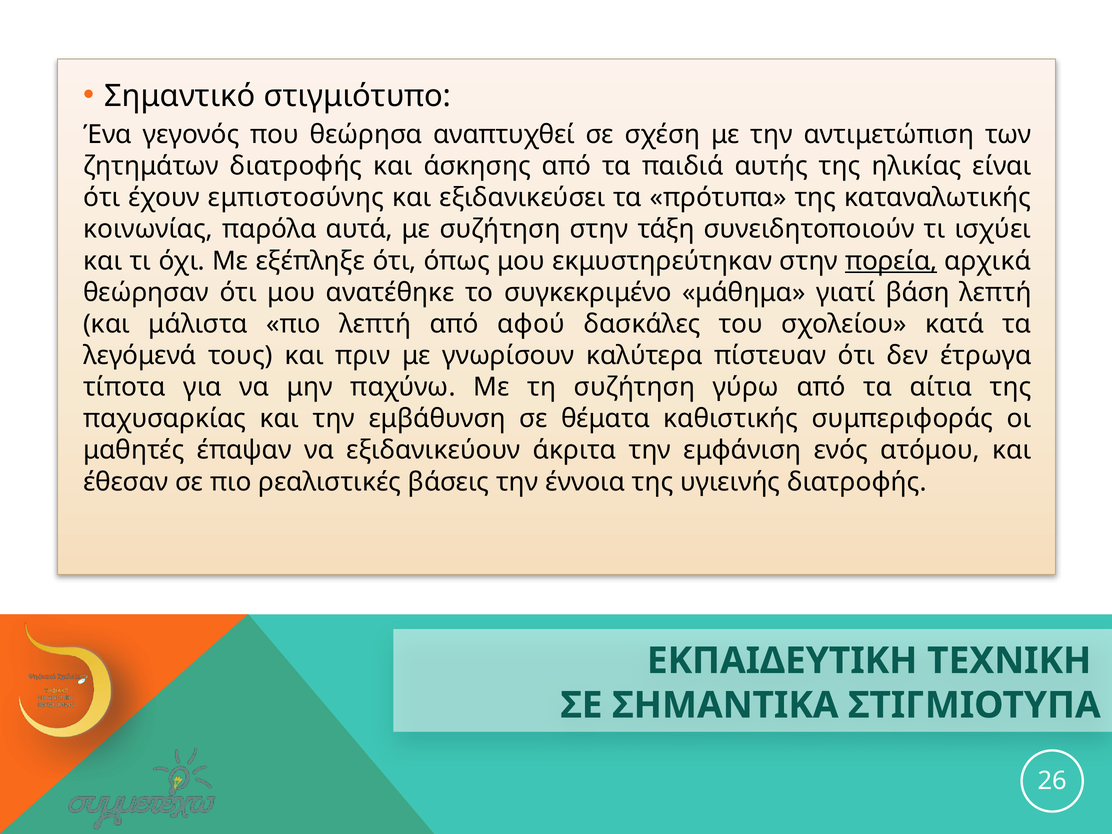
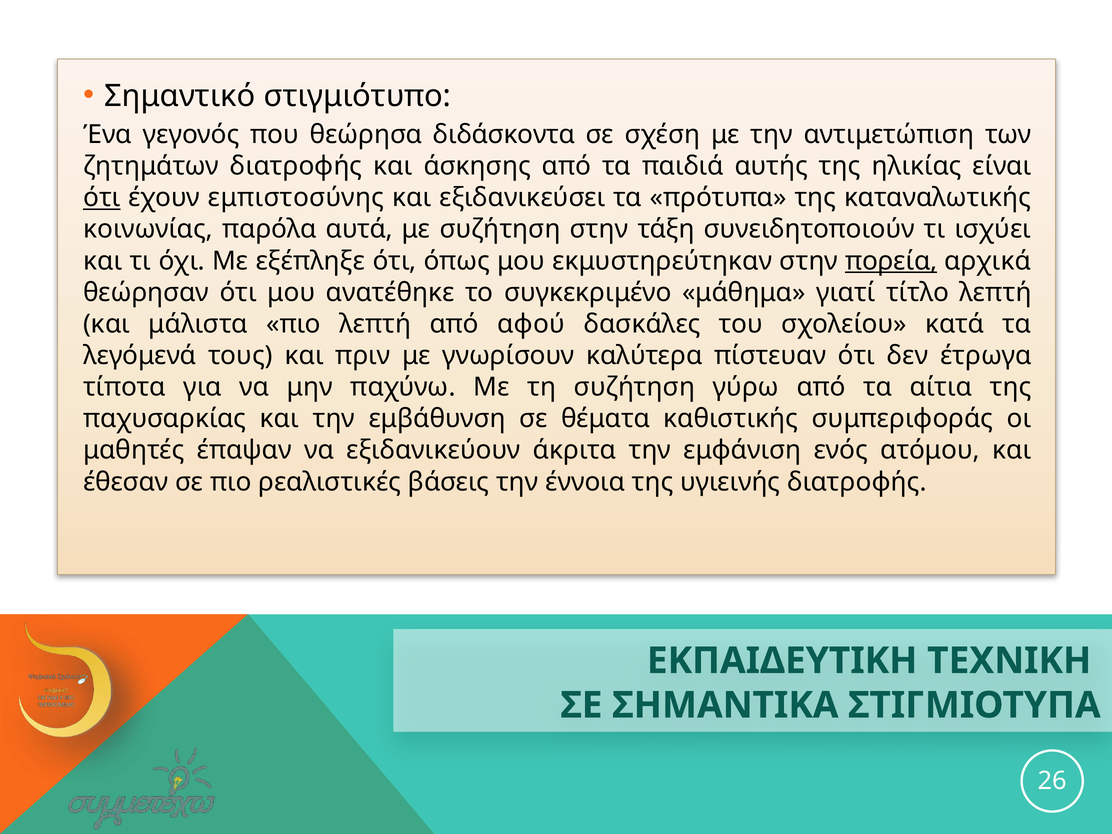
αναπτυχθεί: αναπτυχθεί -> διδάσκοντα
ότι at (102, 198) underline: none -> present
βάση: βάση -> τίτλο
